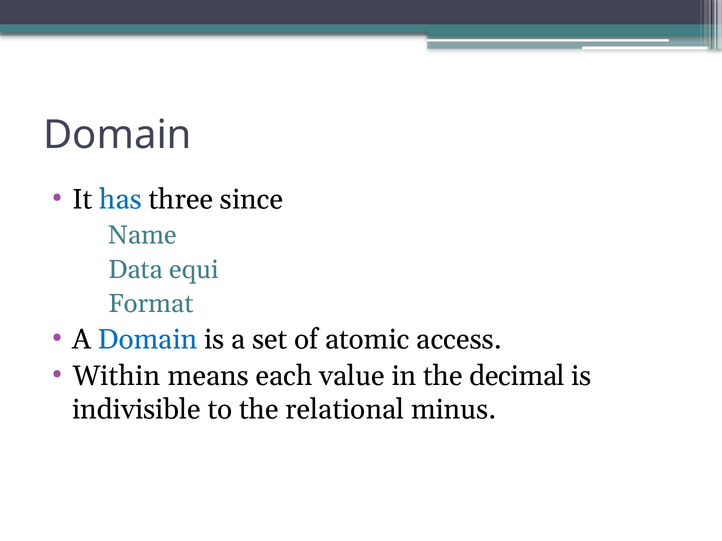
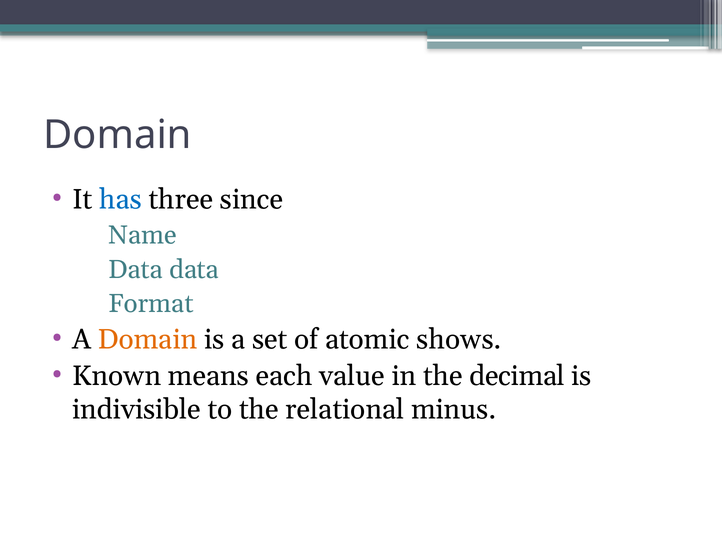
Data equi: equi -> data
Domain at (147, 340) colour: blue -> orange
access: access -> shows
Within: Within -> Known
